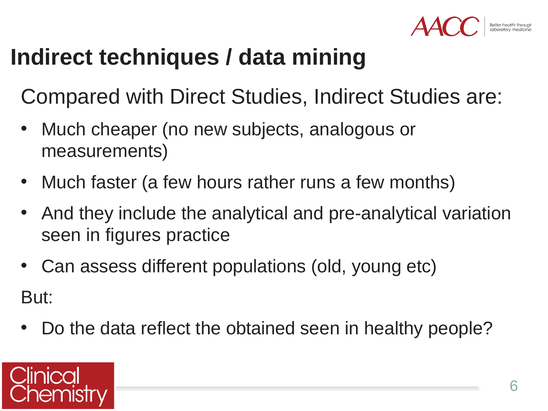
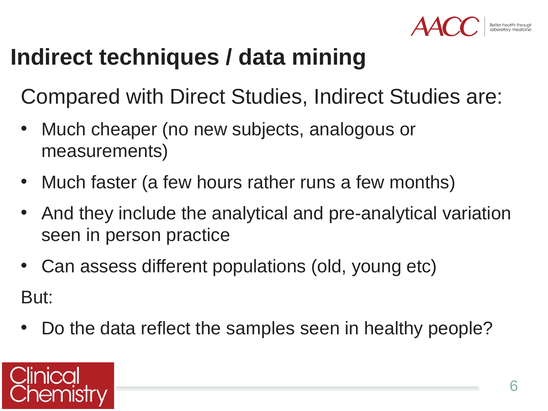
figures: figures -> person
obtained: obtained -> samples
